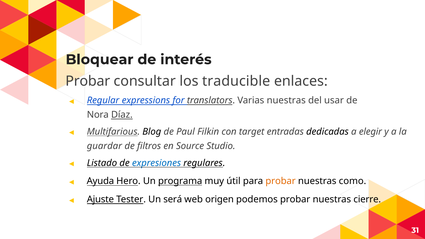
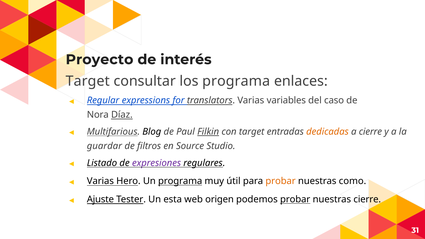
Bloquear: Bloquear -> Proyecto
Probar at (88, 81): Probar -> Target
los traducible: traducible -> programa
Varias nuestras: nuestras -> variables
usar: usar -> caso
Filkin underline: none -> present
dedicadas colour: black -> orange
a elegir: elegir -> cierre
expresiones colour: blue -> purple
Ayuda at (100, 181): Ayuda -> Varias
será: será -> esta
probar at (295, 199) underline: none -> present
